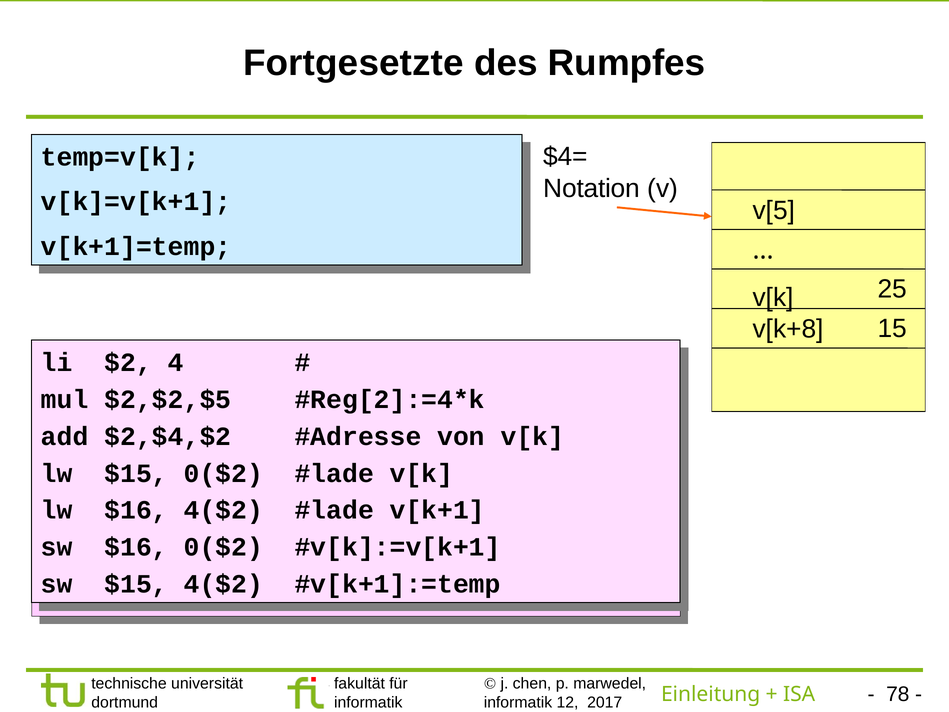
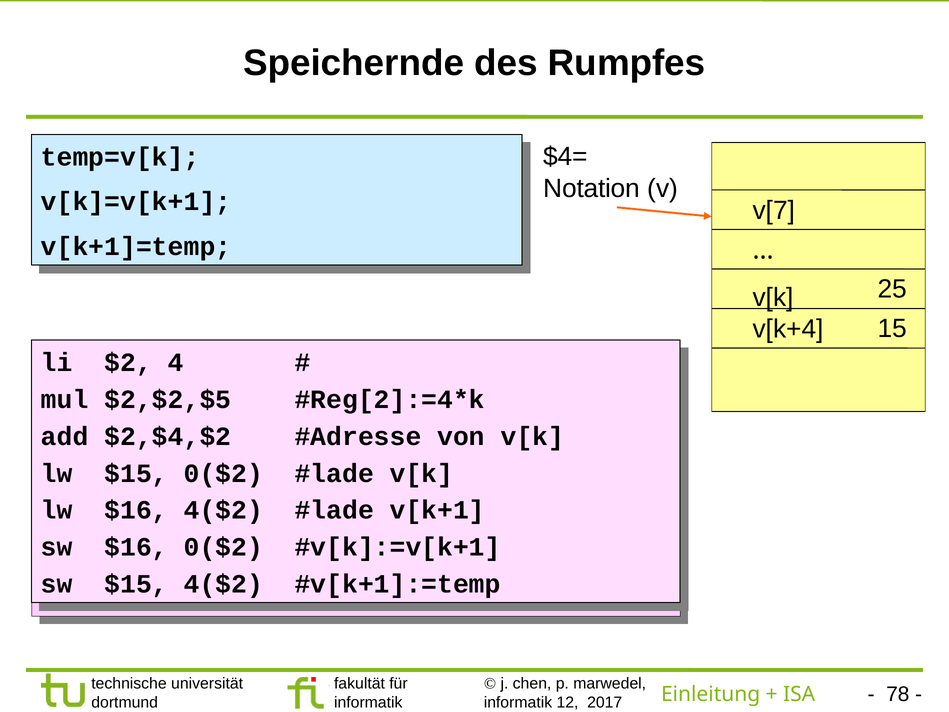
Fortgesetzte: Fortgesetzte -> Speichernde
v[5: v[5 -> v[7
v[k+8: v[k+8 -> v[k+4
